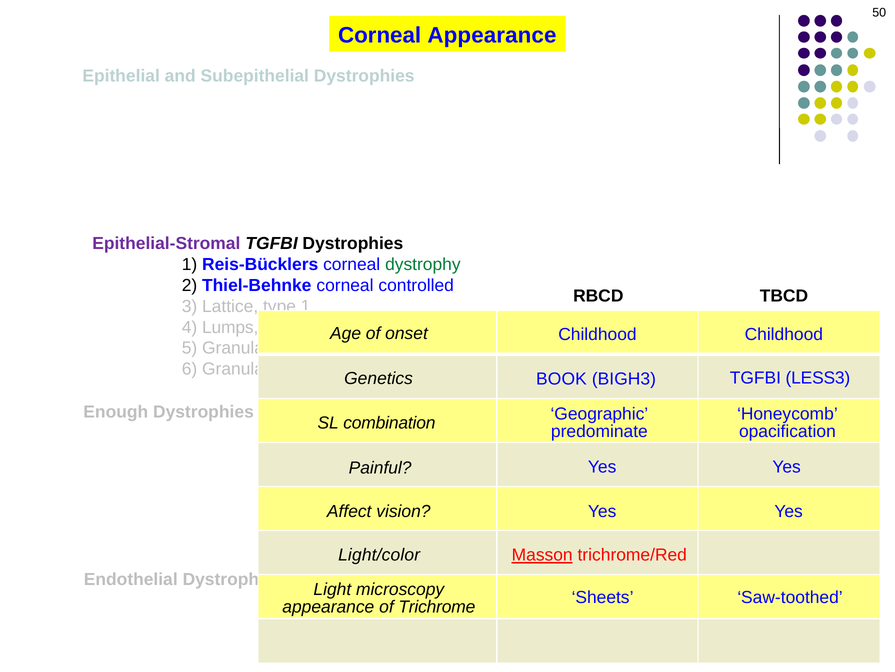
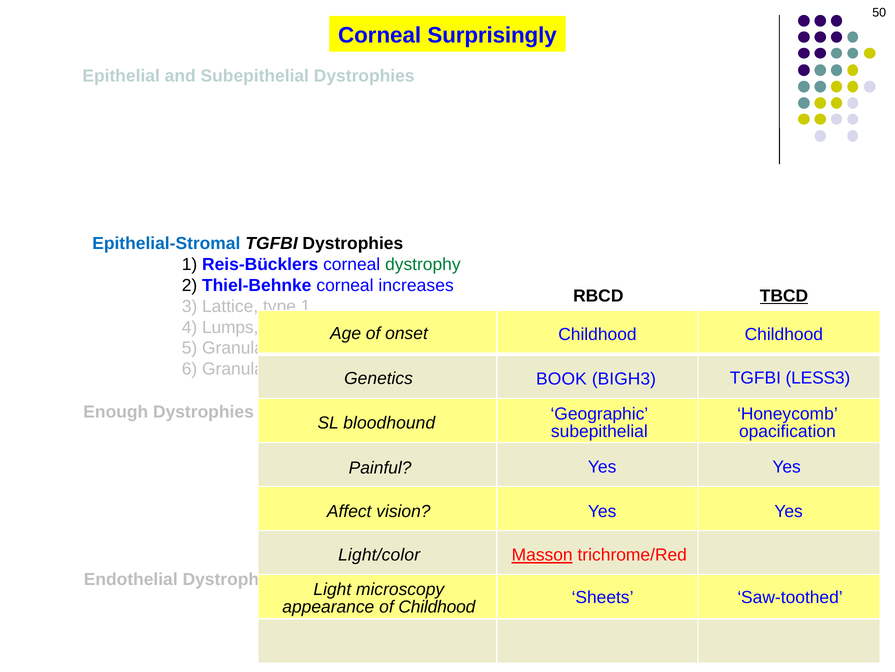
Corneal Appearance: Appearance -> Surprisingly
Epithelial-Stromal colour: purple -> blue
controlled: controlled -> increases
TBCD underline: none -> present
combination: combination -> bloodhound
predominate at (599, 431): predominate -> subepithelial
of Trichrome: Trichrome -> Childhood
